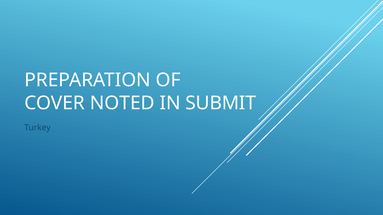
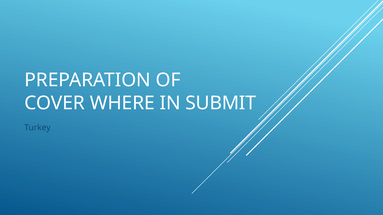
NOTED: NOTED -> WHERE
